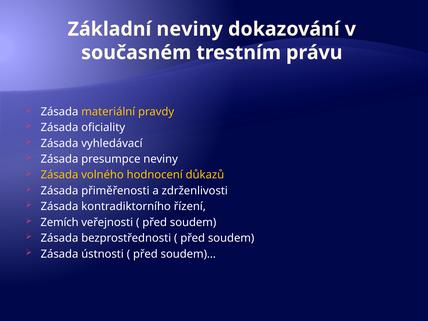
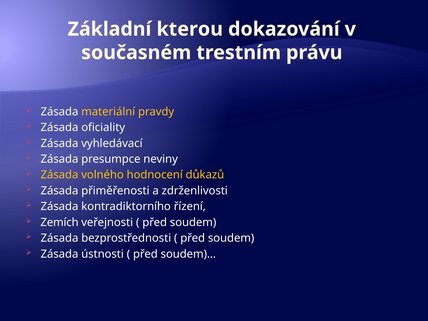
Základní neviny: neviny -> kterou
